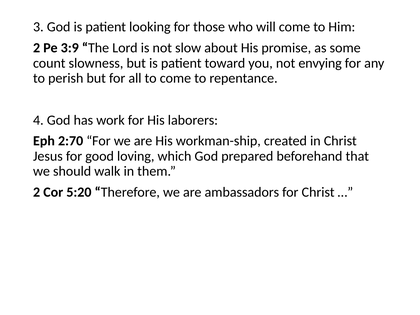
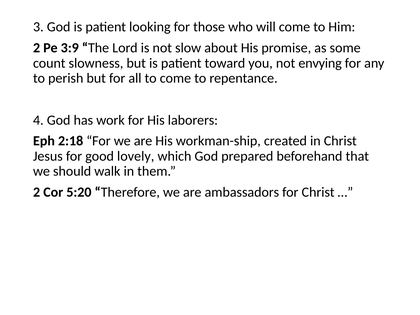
2:70: 2:70 -> 2:18
loving: loving -> lovely
